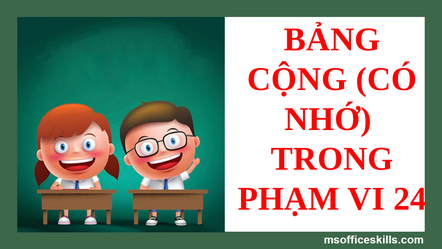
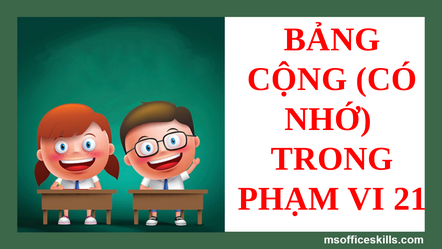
24: 24 -> 21
